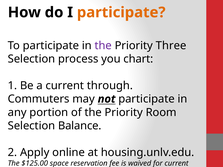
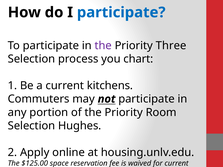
participate at (121, 12) colour: orange -> blue
through: through -> kitchens
Balance: Balance -> Hughes
